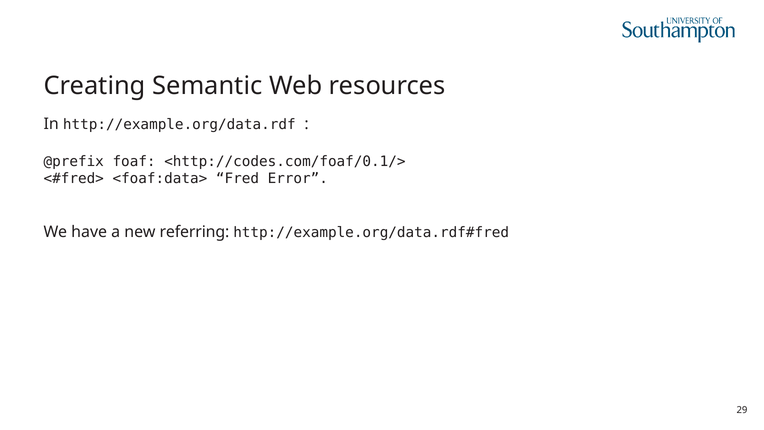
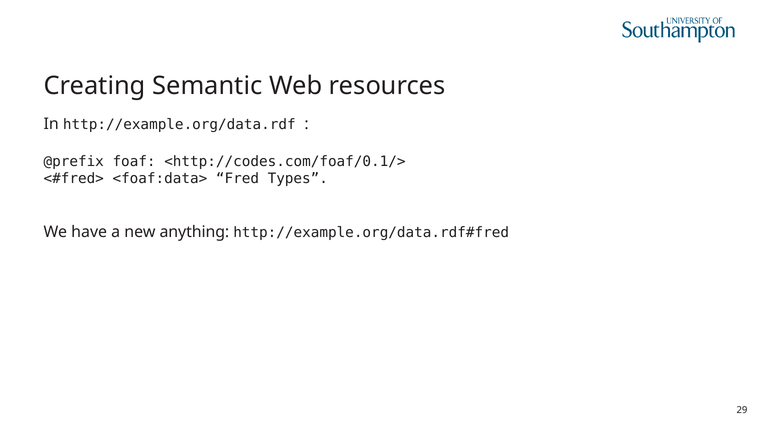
Error: Error -> Types
referring: referring -> anything
